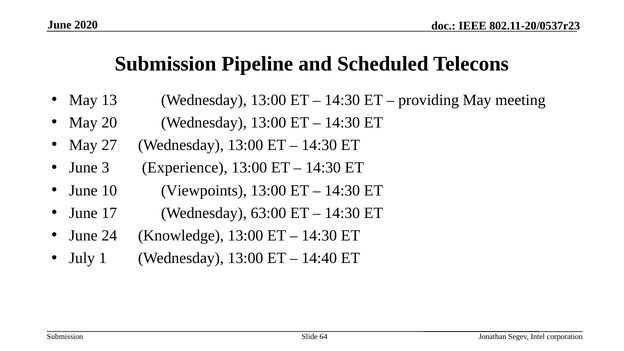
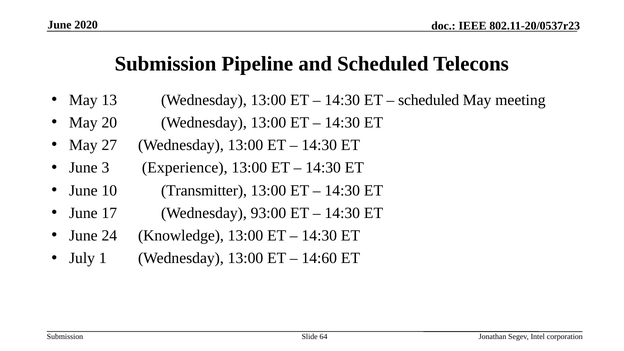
providing at (429, 100): providing -> scheduled
Viewpoints: Viewpoints -> Transmitter
63:00: 63:00 -> 93:00
14:40: 14:40 -> 14:60
